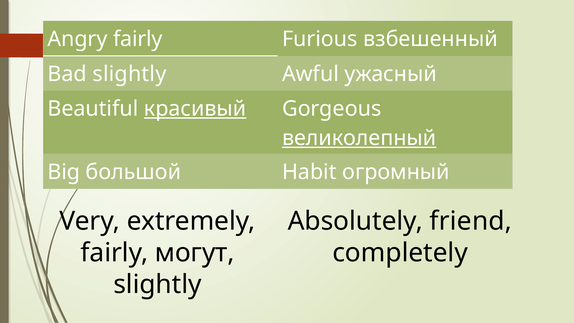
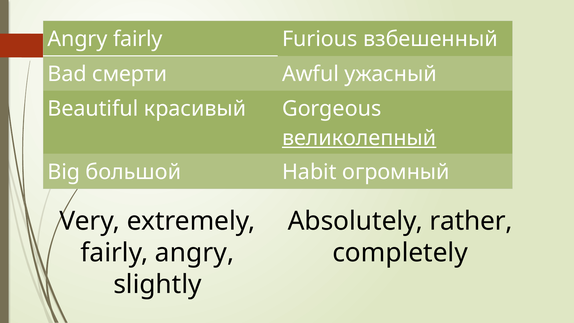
Bad slightly: slightly -> смерти
красивый underline: present -> none
friend: friend -> rather
fairly могут: могут -> angry
